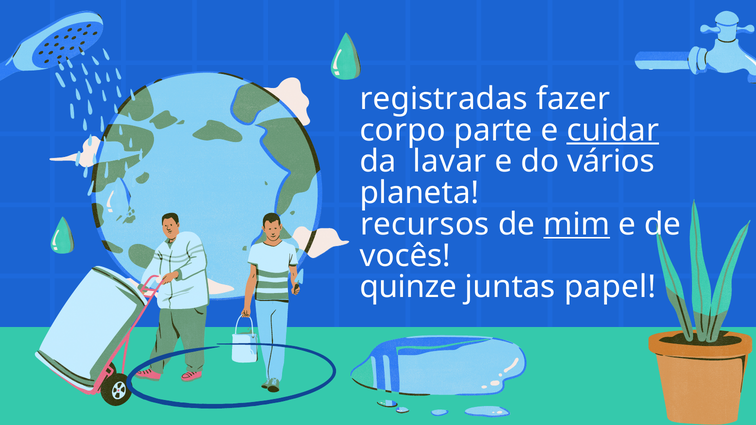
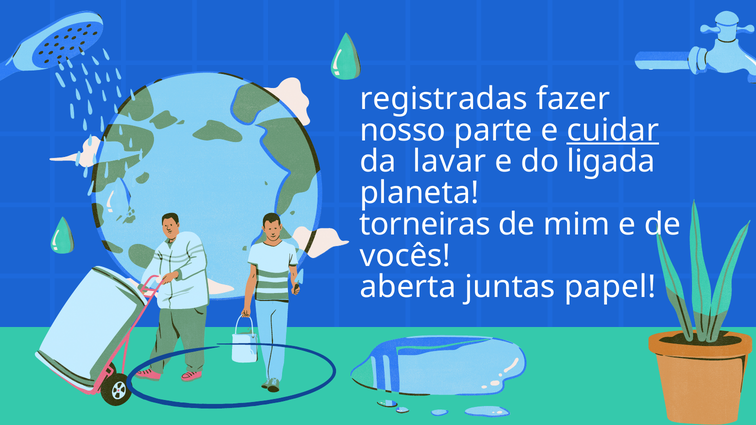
corpo: corpo -> nosso
vários: vários -> ligada
recursos: recursos -> torneiras
mim underline: present -> none
quinze: quinze -> aberta
